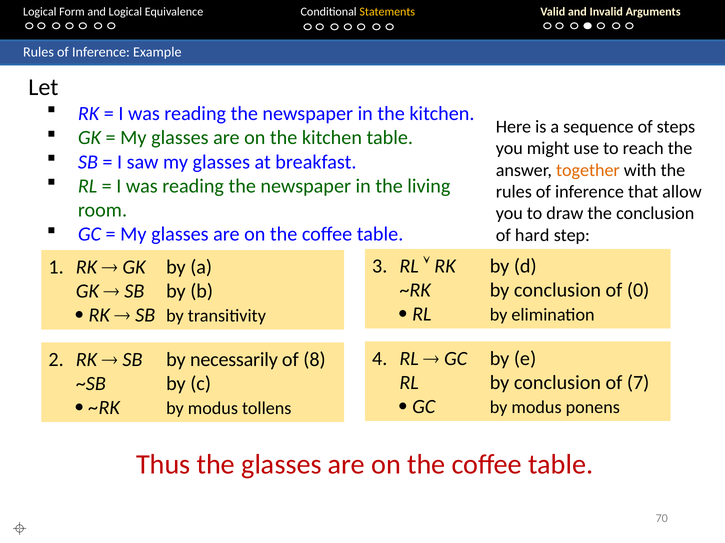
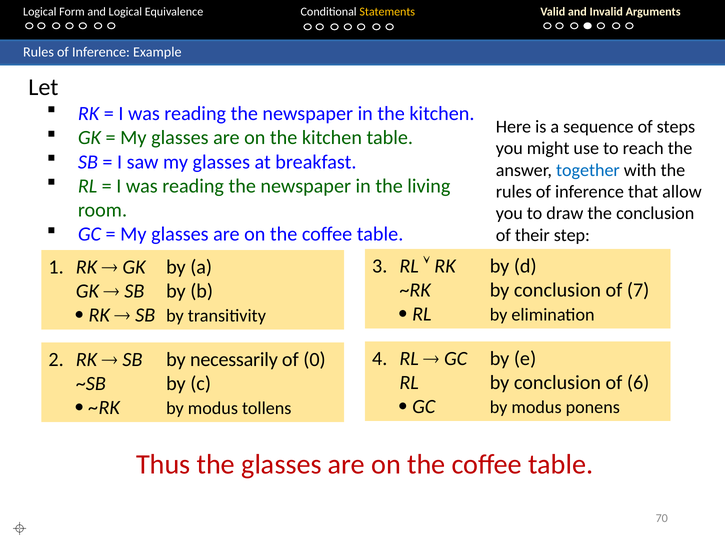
together colour: orange -> blue
hard: hard -> their
0: 0 -> 7
8: 8 -> 0
7: 7 -> 6
